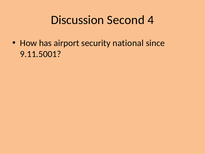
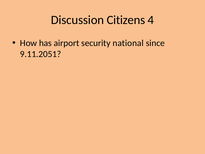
Second: Second -> Citizens
9.11.5001: 9.11.5001 -> 9.11.2051
